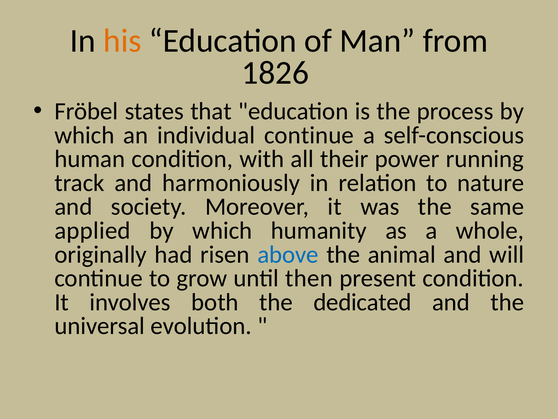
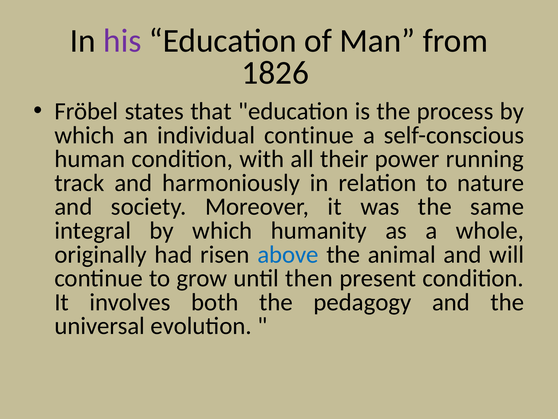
his colour: orange -> purple
applied: applied -> integral
dedicated: dedicated -> pedagogy
